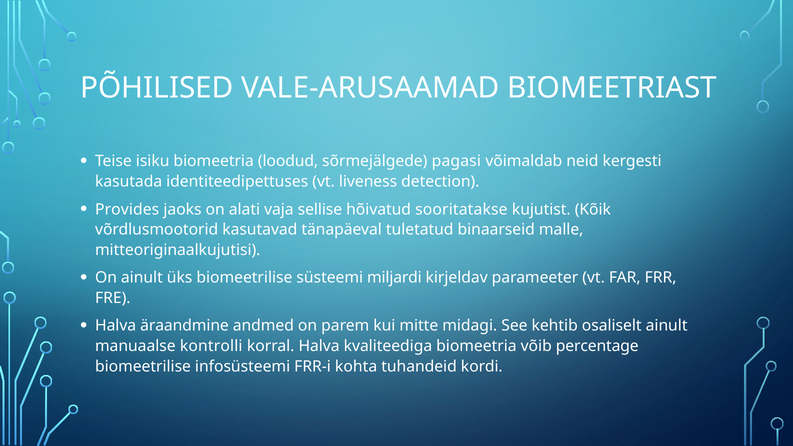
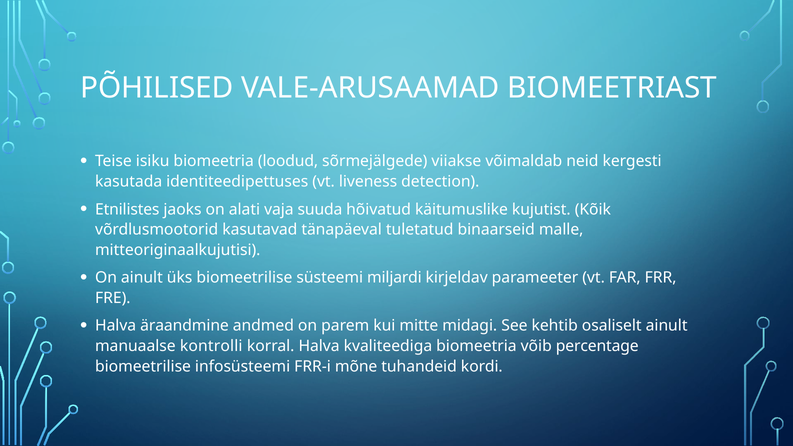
pagasi: pagasi -> viiakse
Provides: Provides -> Etnilistes
sellise: sellise -> suuda
sooritatakse: sooritatakse -> käitumuslike
kohta: kohta -> mõne
